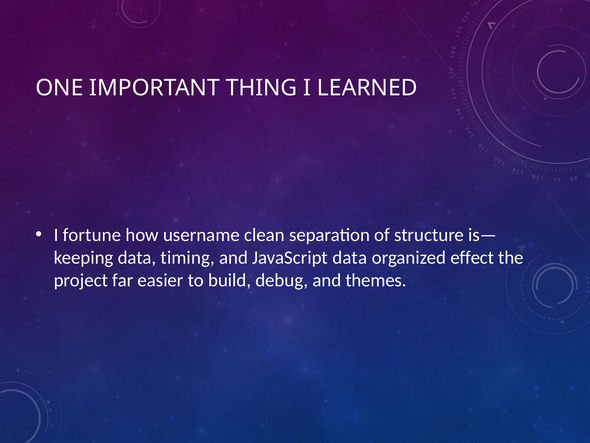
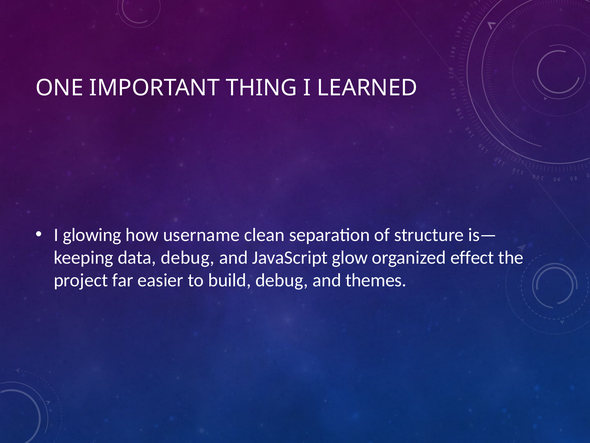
fortune: fortune -> glowing
data timing: timing -> debug
JavaScript data: data -> glow
